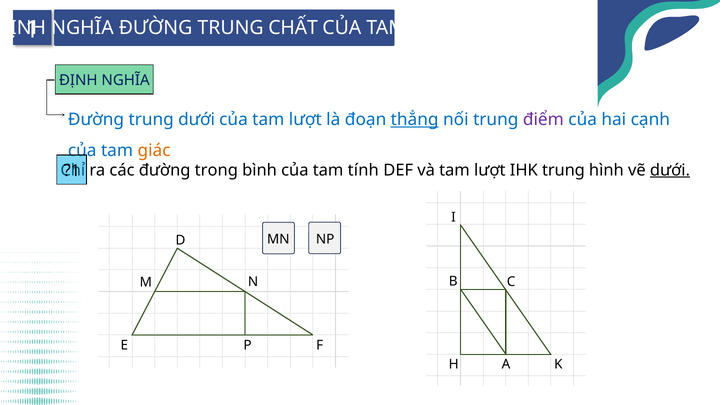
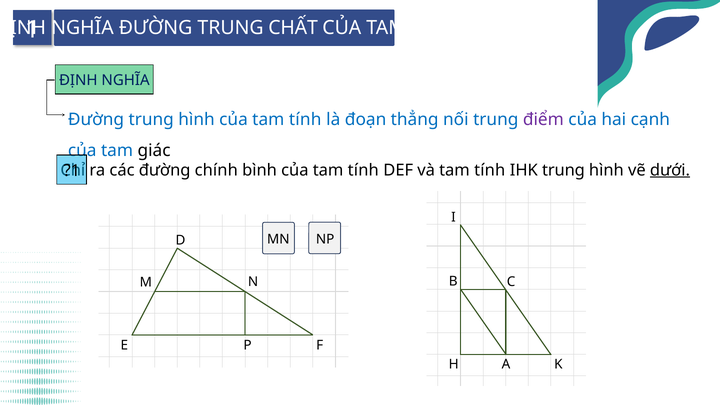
Đường trung dưới: dưới -> hình
lượt at (305, 120): lượt -> tính
thẳng underline: present -> none
giác at (154, 151) colour: orange -> black
trong: trong -> chính
và tam lượt: lượt -> tính
